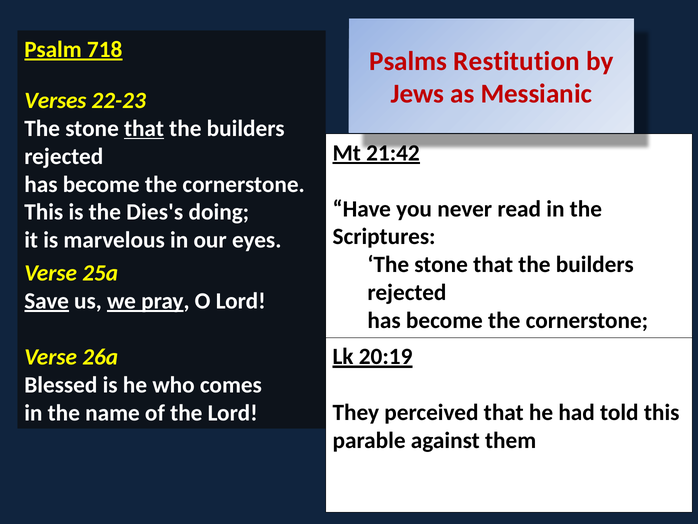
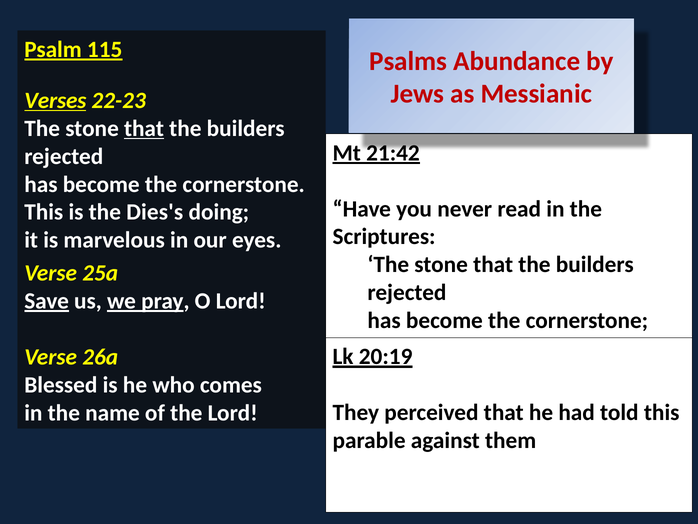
718: 718 -> 115
Restitution: Restitution -> Abundance
Verses underline: none -> present
